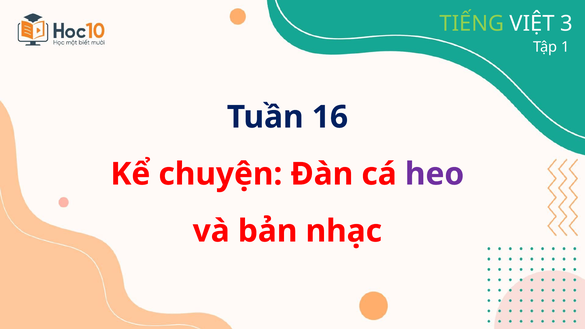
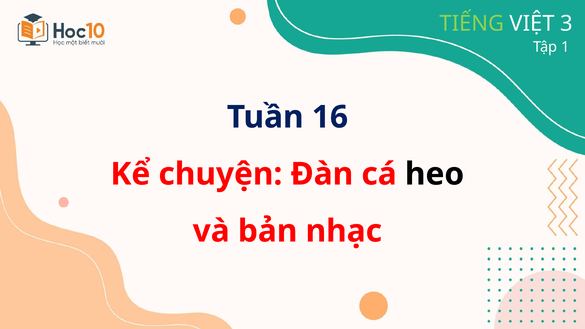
heo colour: purple -> black
